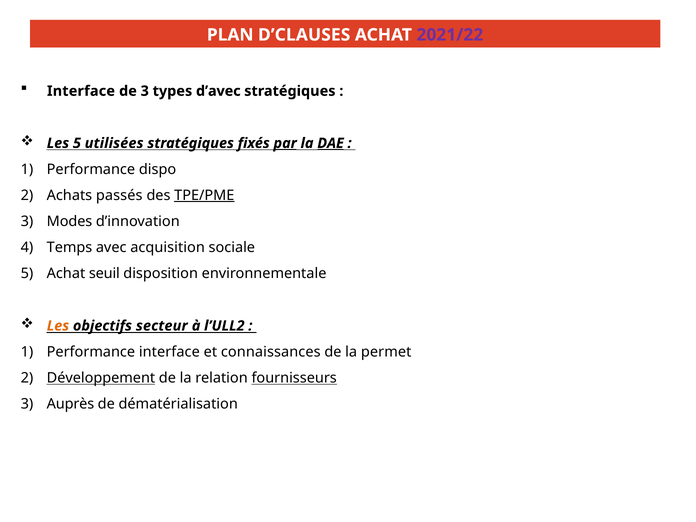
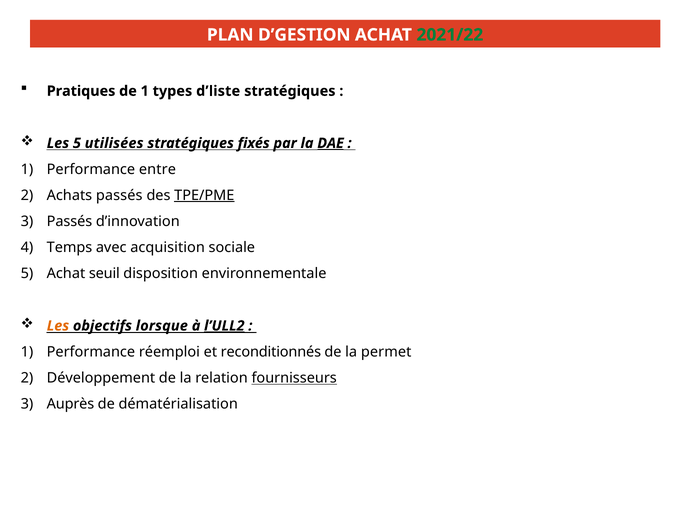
D’CLAUSES: D’CLAUSES -> D’GESTION
2021/22 colour: purple -> green
Interface at (81, 91): Interface -> Pratiques
de 3: 3 -> 1
d’avec: d’avec -> d’liste
par underline: present -> none
dispo: dispo -> entre
Modes at (70, 221): Modes -> Passés
secteur: secteur -> lorsque
l’ULL2 underline: none -> present
Performance interface: interface -> réemploi
connaissances: connaissances -> reconditionnés
Développement underline: present -> none
